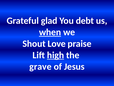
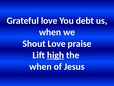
Grateful glad: glad -> love
when at (50, 32) underline: present -> none
grave at (40, 66): grave -> when
